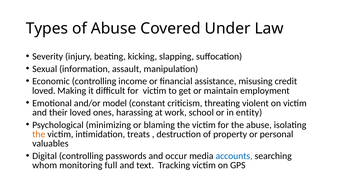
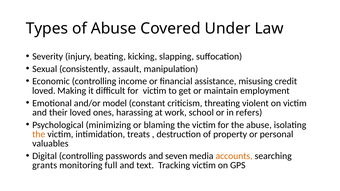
information: information -> consistently
entity: entity -> refers
occur: occur -> seven
accounts colour: blue -> orange
whom: whom -> grants
